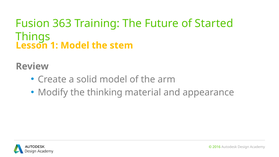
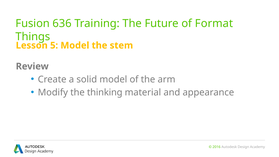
363: 363 -> 636
Started: Started -> Format
1: 1 -> 5
